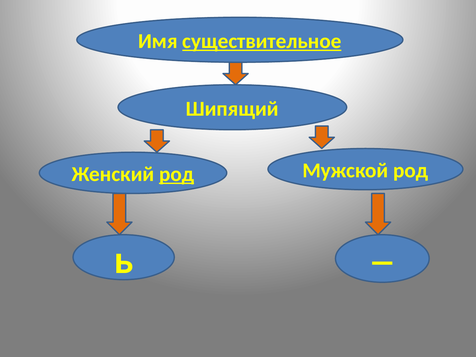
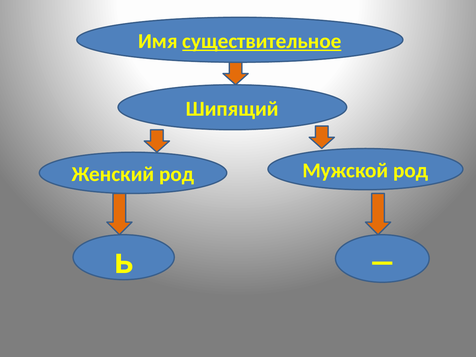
род at (177, 174) underline: present -> none
